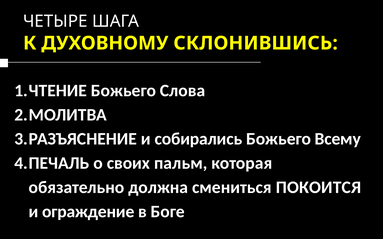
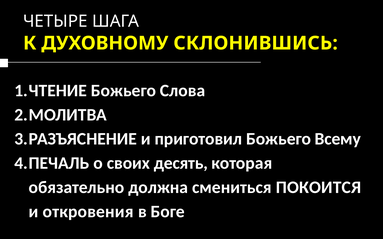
собирались: собирались -> приготовил
пальм: пальм -> десять
ограждение: ограждение -> откровения
